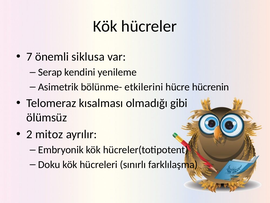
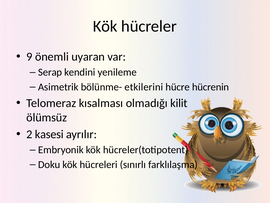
7: 7 -> 9
siklusa: siklusa -> uyaran
gibi: gibi -> kilit
mitoz: mitoz -> kasesi
